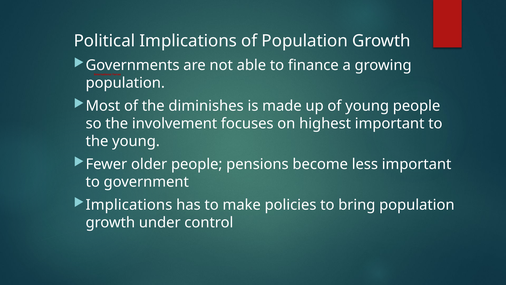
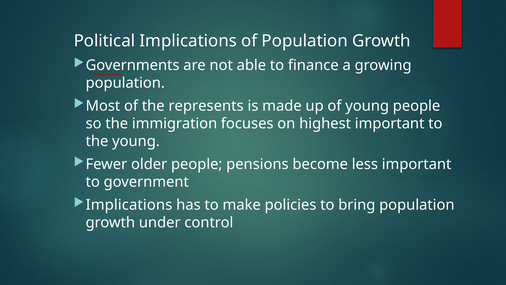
diminishes: diminishes -> represents
involvement: involvement -> immigration
